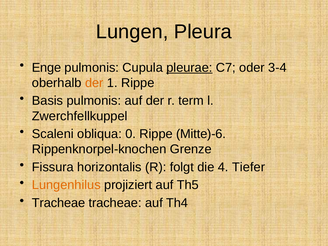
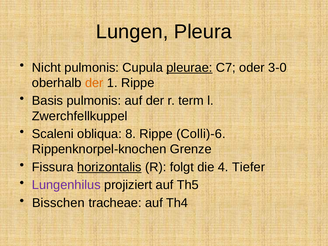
Enge: Enge -> Nicht
3-4: 3-4 -> 3-0
0: 0 -> 8
Mitte)-6: Mitte)-6 -> Colli)-6
horizontalis underline: none -> present
Lungenhilus colour: orange -> purple
Tracheae at (59, 203): Tracheae -> Bisschen
